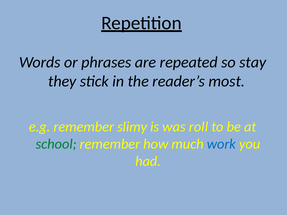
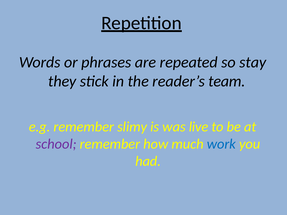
most: most -> team
roll: roll -> live
school colour: green -> purple
